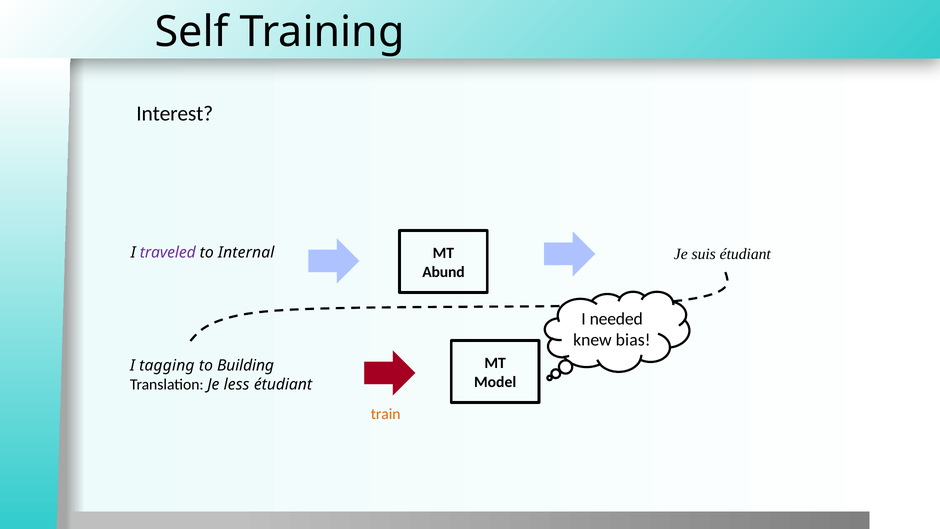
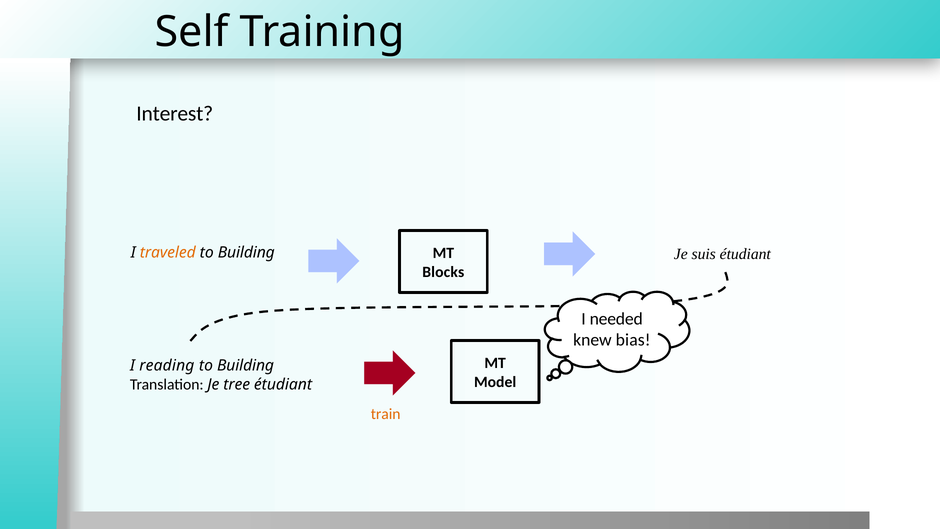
traveled colour: purple -> orange
Internal at (246, 252): Internal -> Building
Abund: Abund -> Blocks
tagging: tagging -> reading
less: less -> tree
